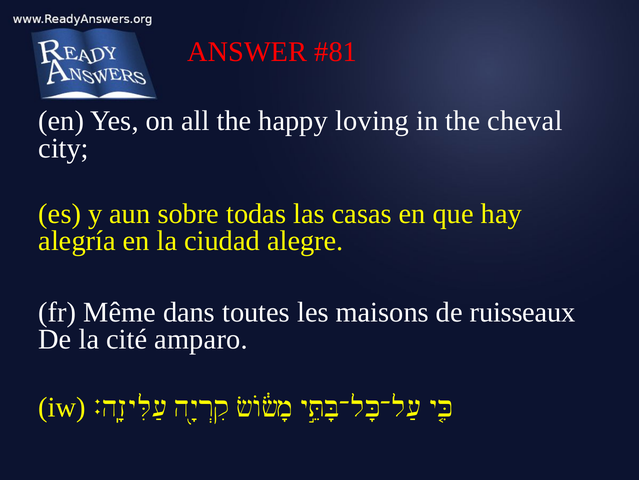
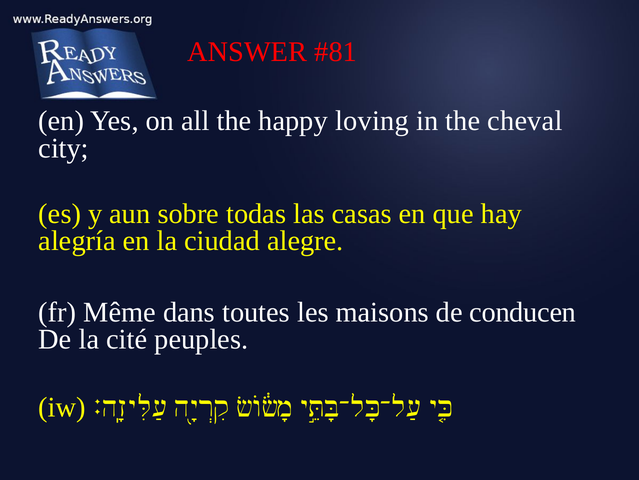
ruisseaux: ruisseaux -> conducen
amparo: amparo -> peuples
